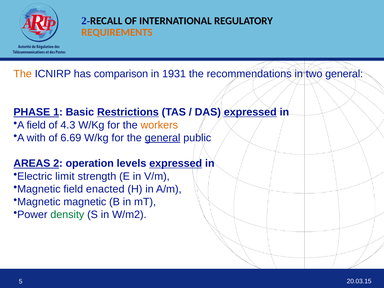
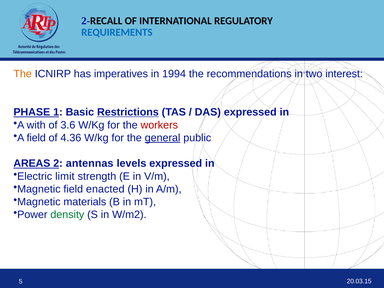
REQUIREMENTS colour: orange -> blue
comparison: comparison -> imperatives
1931: 1931 -> 1994
two general: general -> interest
expressed at (250, 112) underline: present -> none
A field: field -> with
4.3: 4.3 -> 3.6
workers colour: orange -> red
A with: with -> field
6.69: 6.69 -> 4.36
operation: operation -> antennas
expressed at (176, 163) underline: present -> none
Magnetic magnetic: magnetic -> materials
